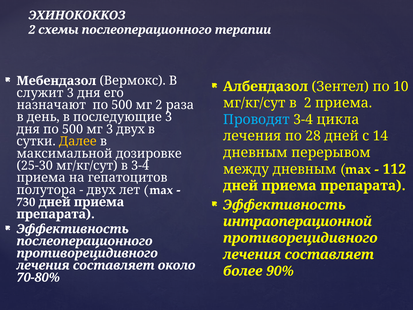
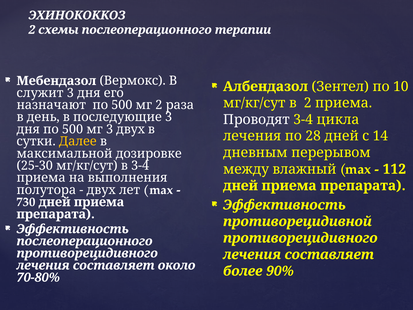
Проводят colour: light blue -> white
между дневным: дневным -> влажный
гепатоцитов: гепатоцитов -> выполнения
интраоперационной: интраоперационной -> противорецидивной
